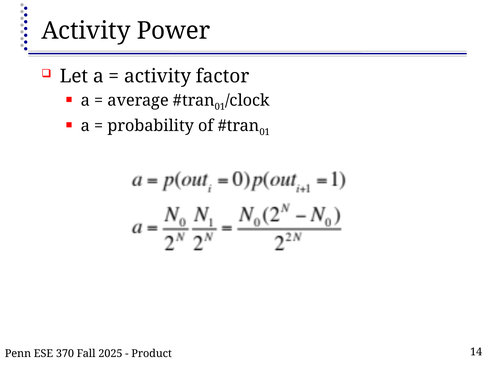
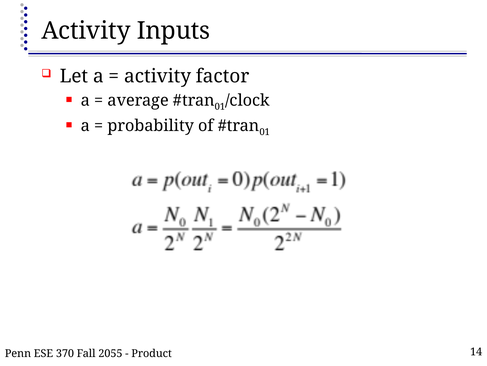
Power: Power -> Inputs
2025: 2025 -> 2055
